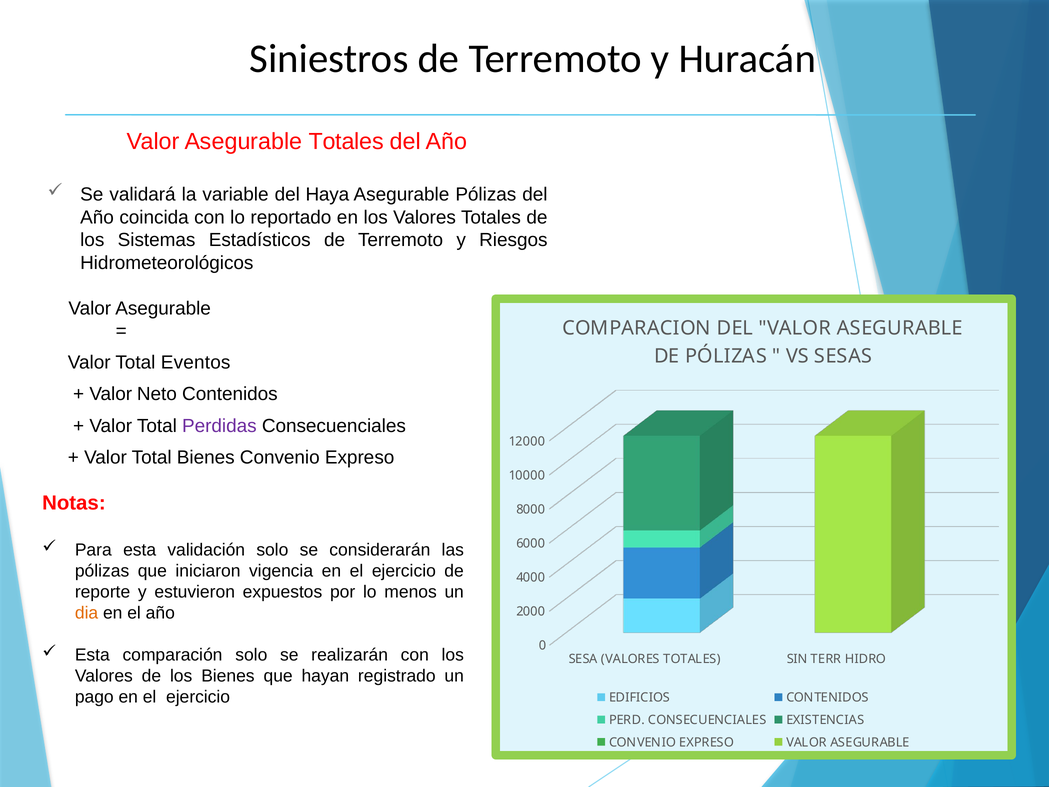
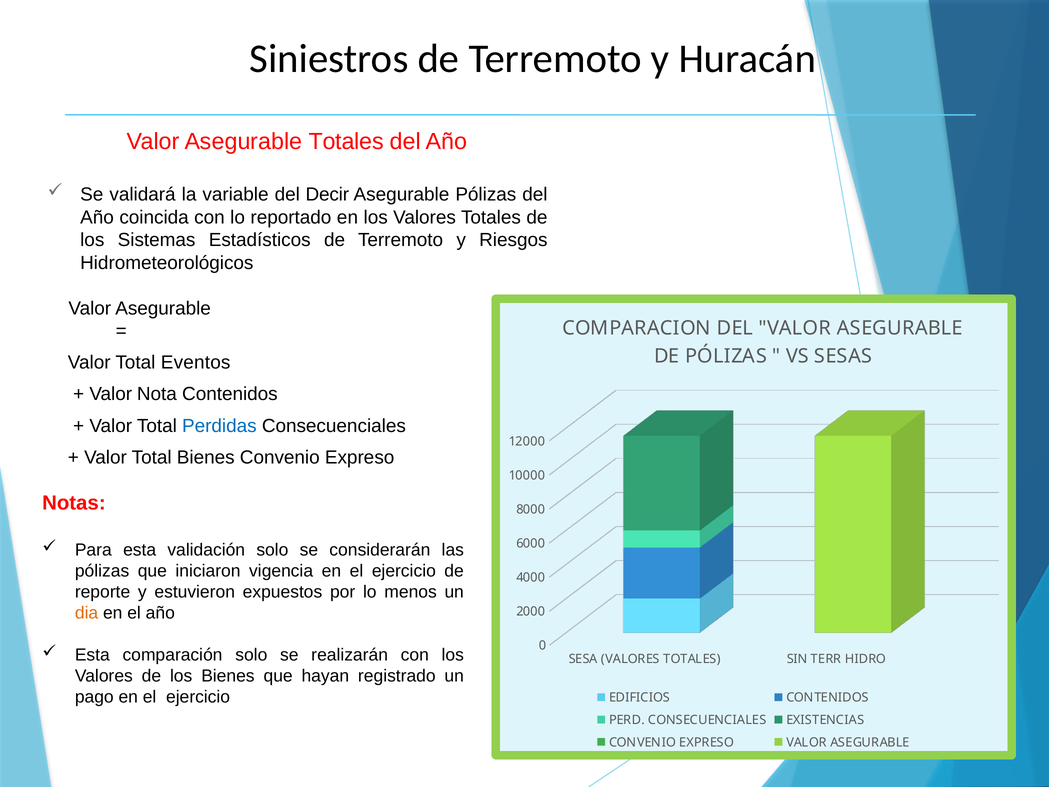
Haya: Haya -> Decir
Neto: Neto -> Nota
Perdidas colour: purple -> blue
